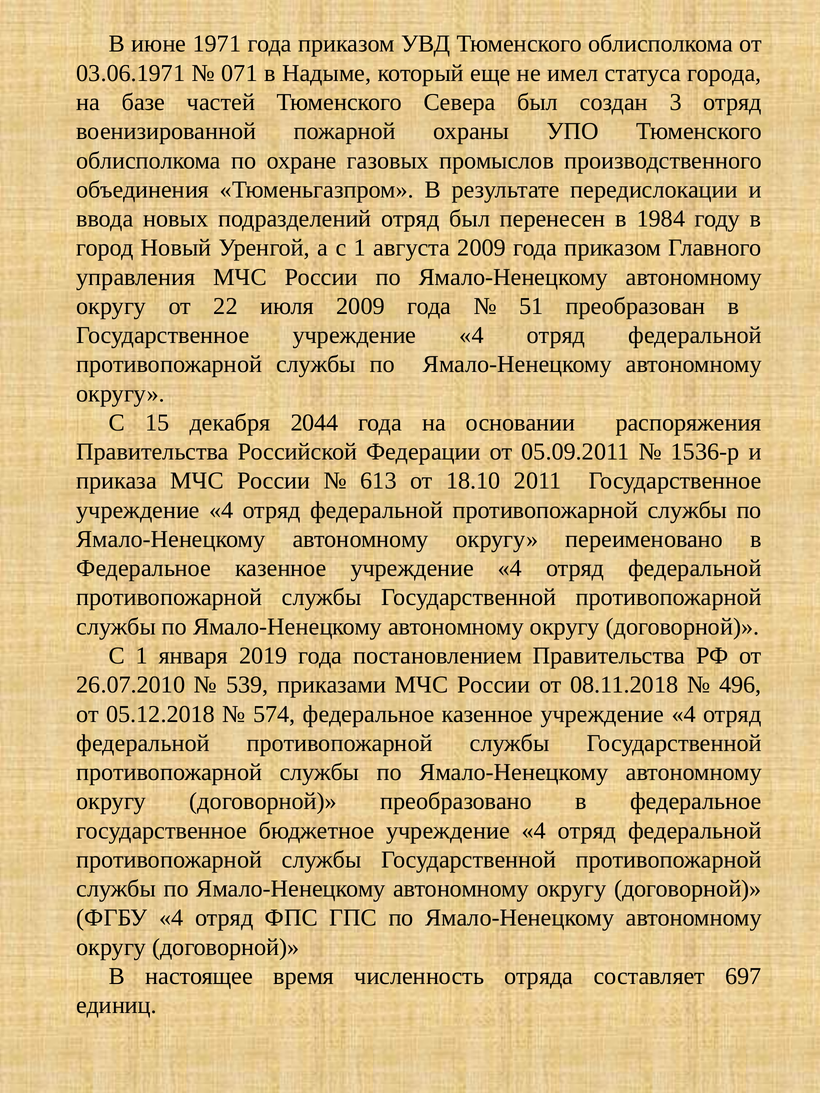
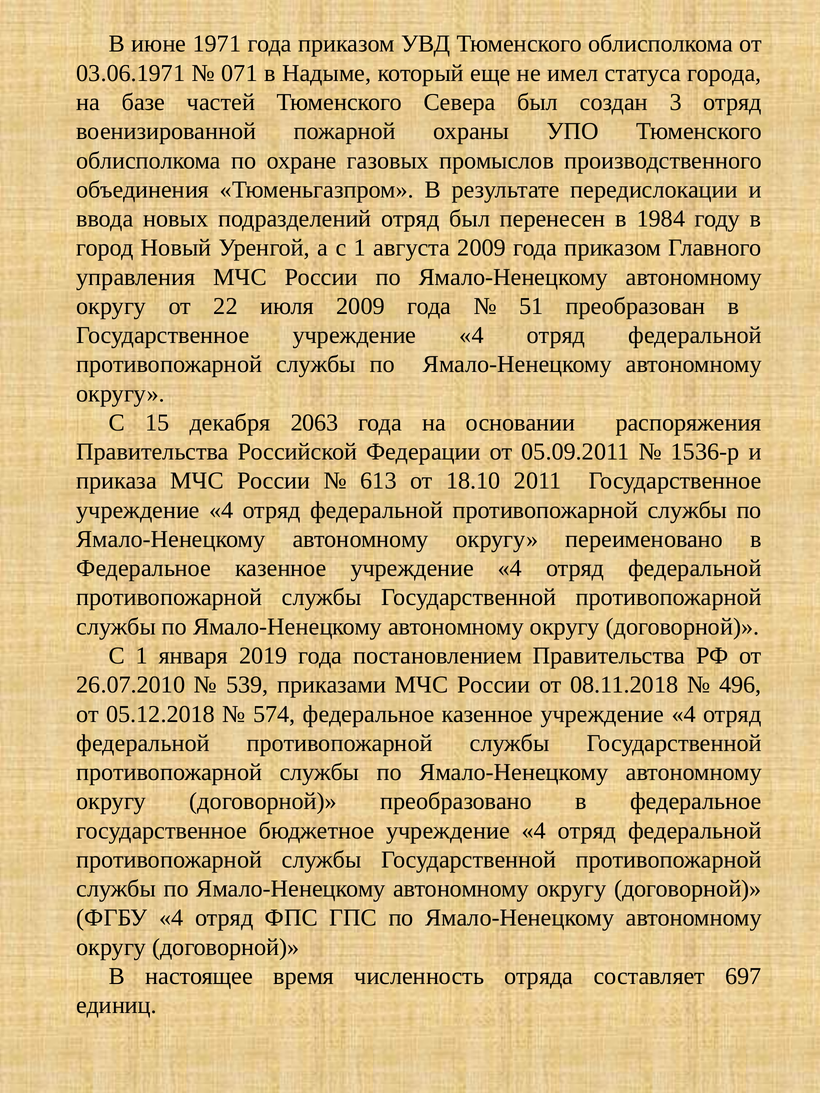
2044: 2044 -> 2063
